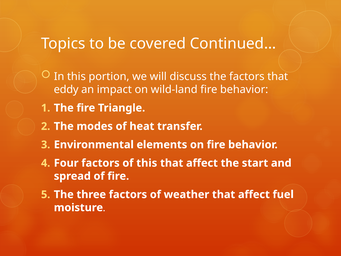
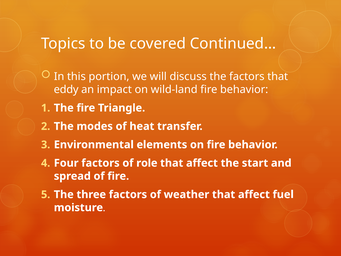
of this: this -> role
